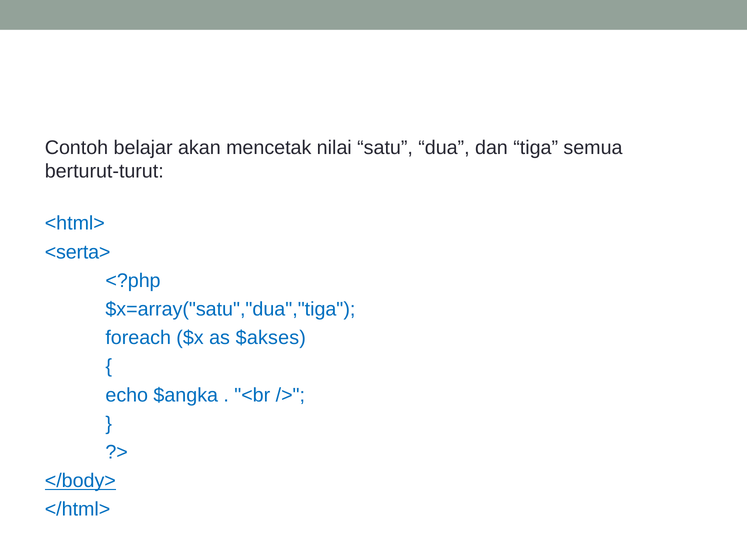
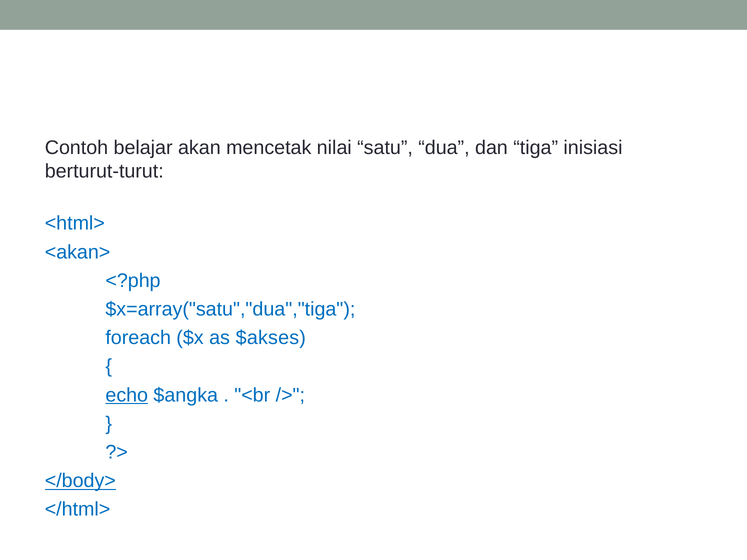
semua: semua -> inisiasi
<serta>: <serta> -> <akan>
echo underline: none -> present
